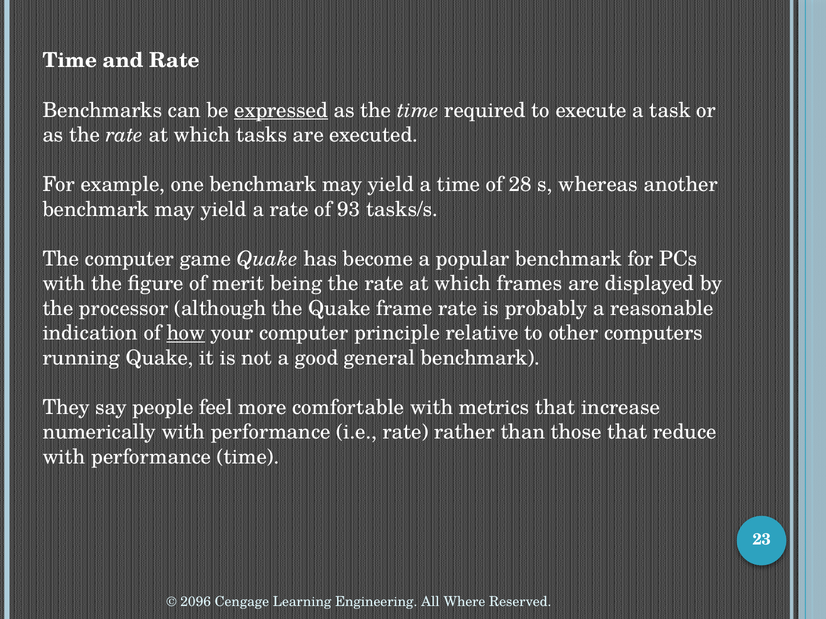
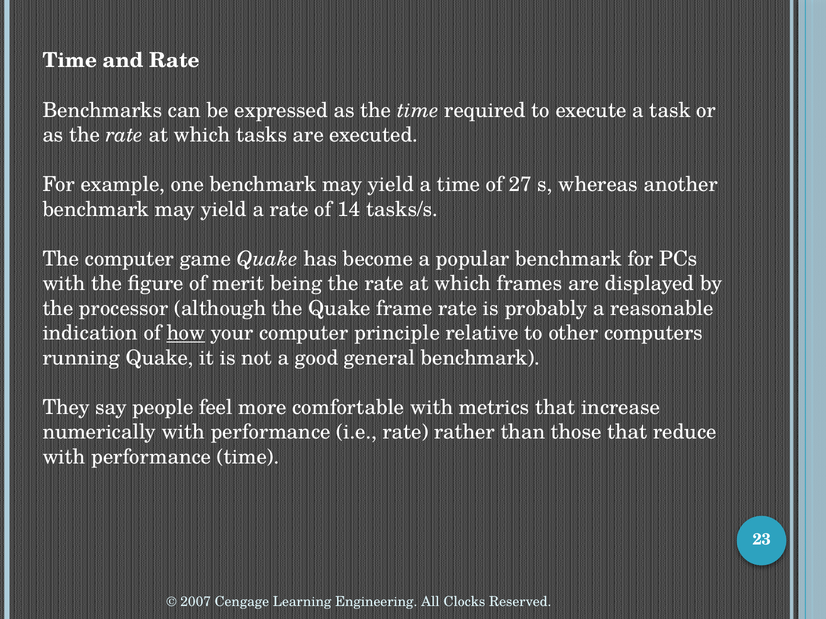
expressed underline: present -> none
28: 28 -> 27
93: 93 -> 14
2096: 2096 -> 2007
Where: Where -> Clocks
